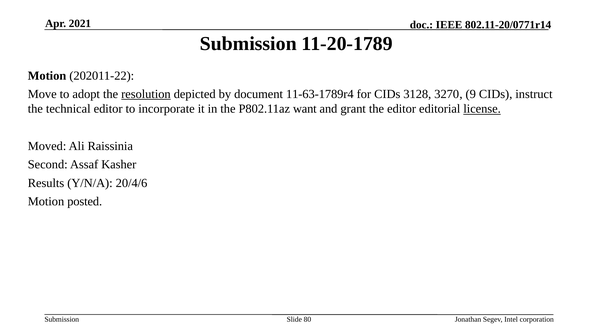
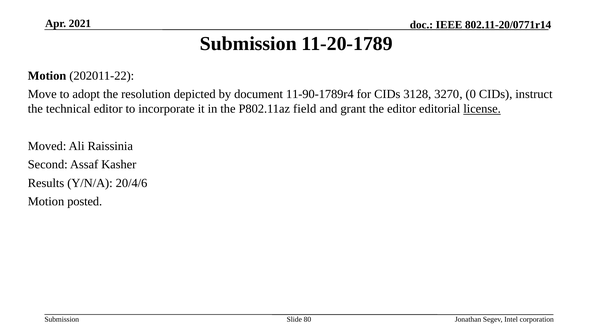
resolution underline: present -> none
11-63-1789r4: 11-63-1789r4 -> 11-90-1789r4
9: 9 -> 0
want: want -> field
